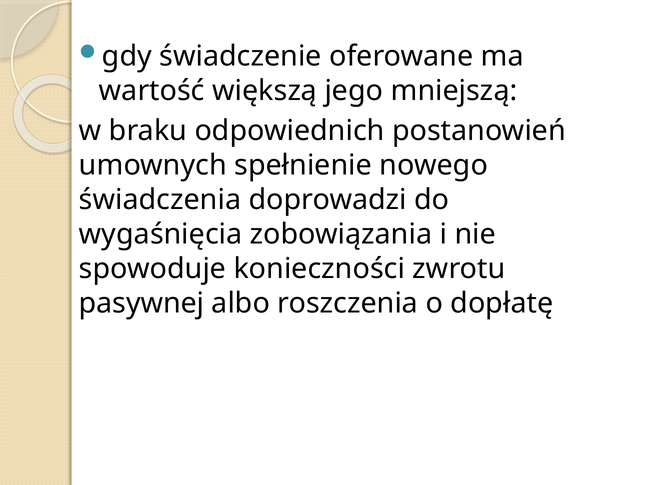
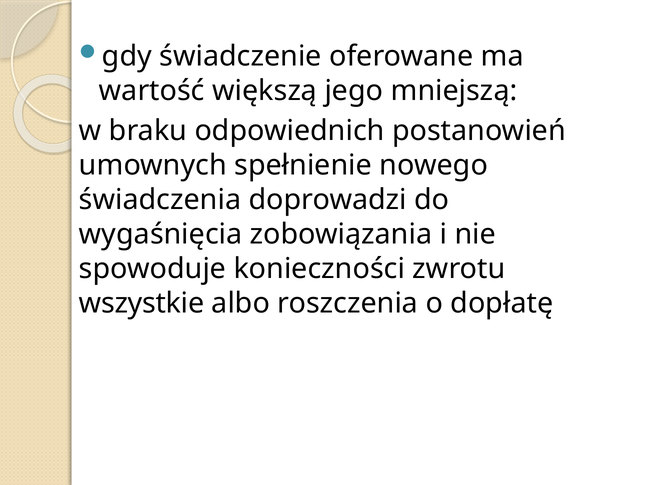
pasywnej: pasywnej -> wszystkie
